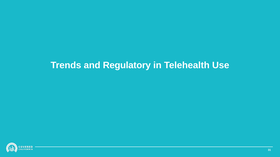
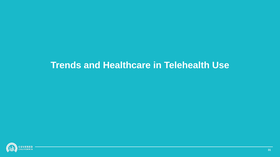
Regulatory: Regulatory -> Healthcare
